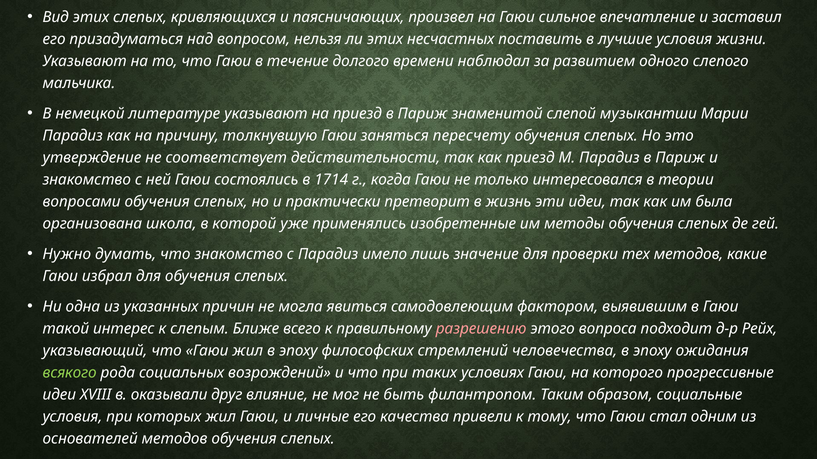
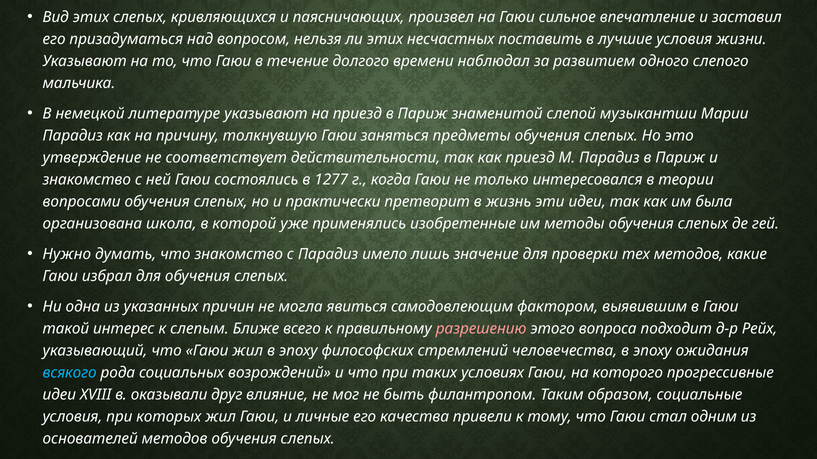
пересчету: пересчету -> предметы
1714: 1714 -> 1277
всякого colour: light green -> light blue
